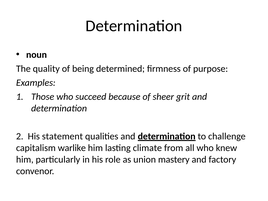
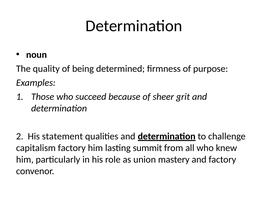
capitalism warlike: warlike -> factory
climate: climate -> summit
